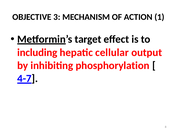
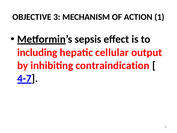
target: target -> sepsis
phosphorylation: phosphorylation -> contraindication
